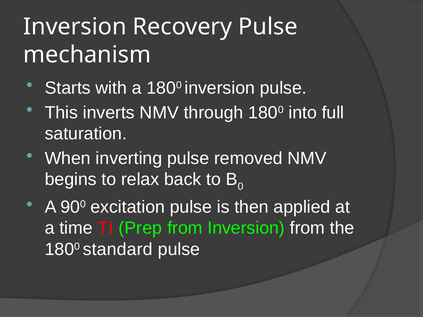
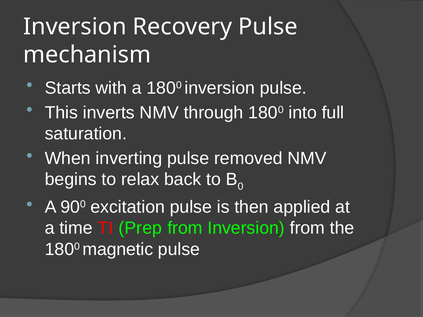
standard: standard -> magnetic
